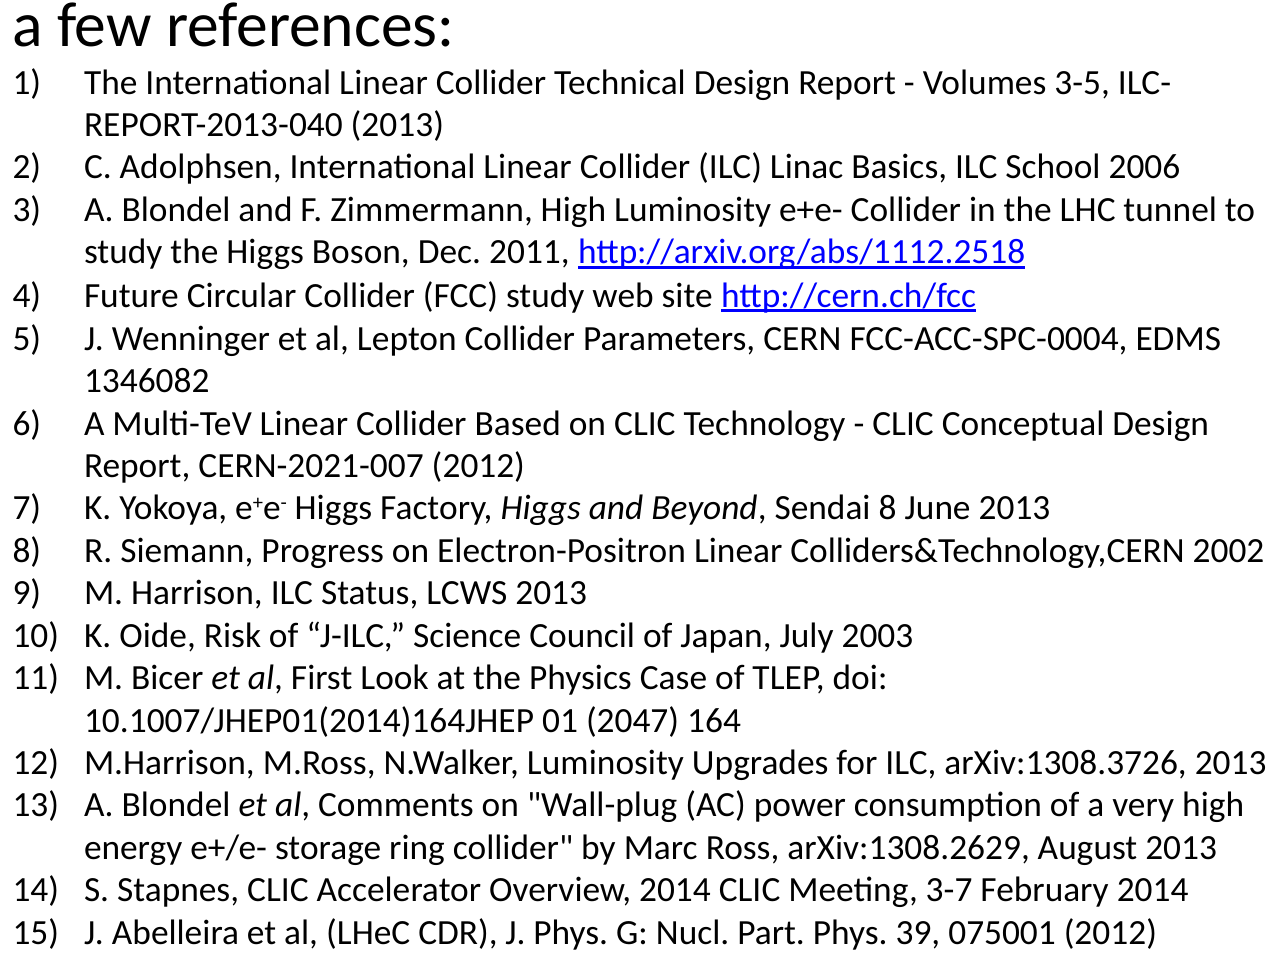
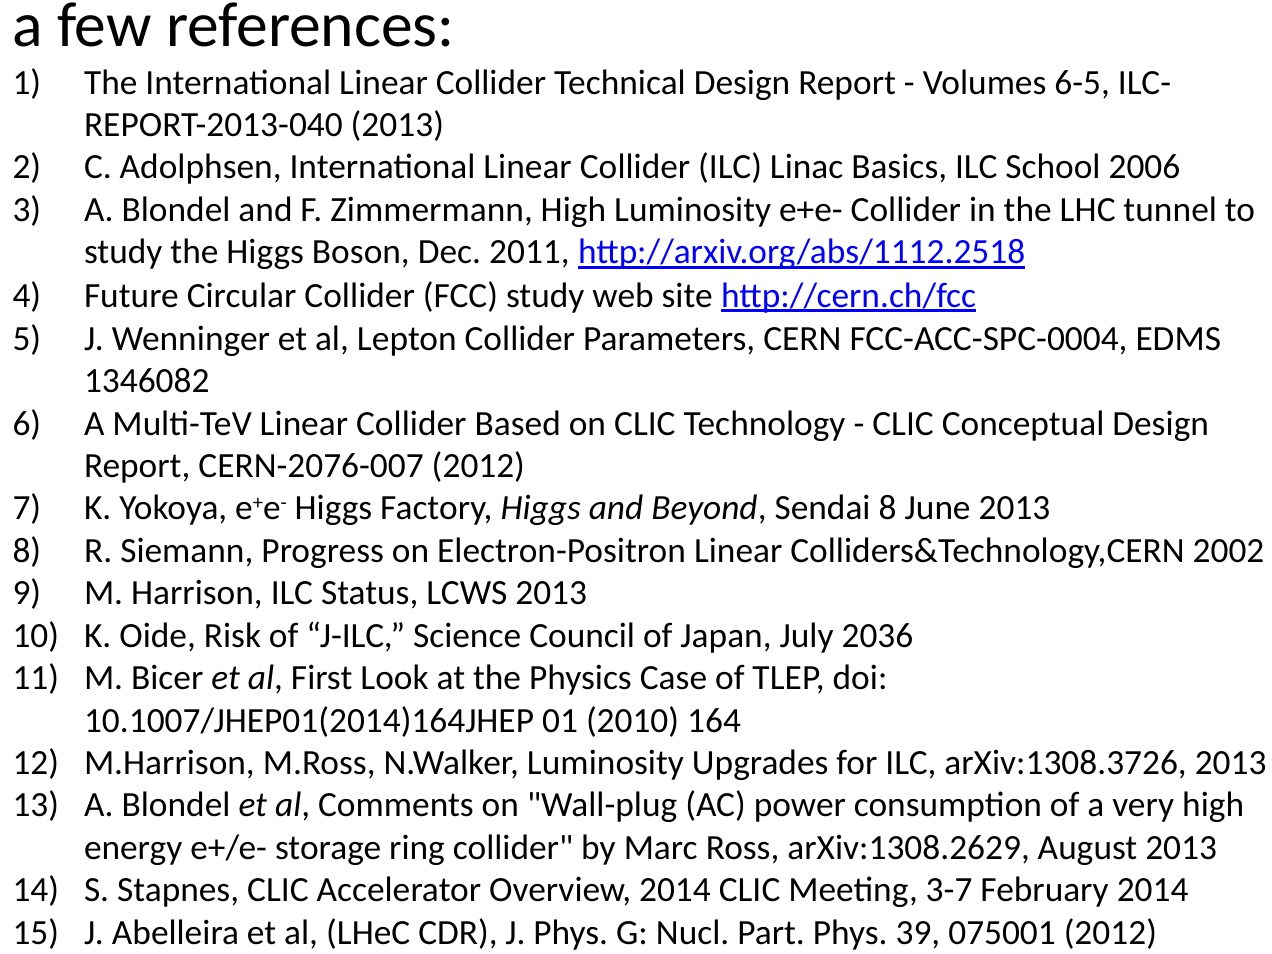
3-5: 3-5 -> 6-5
CERN-2021-007: CERN-2021-007 -> CERN-2076-007
2003: 2003 -> 2036
2047: 2047 -> 2010
